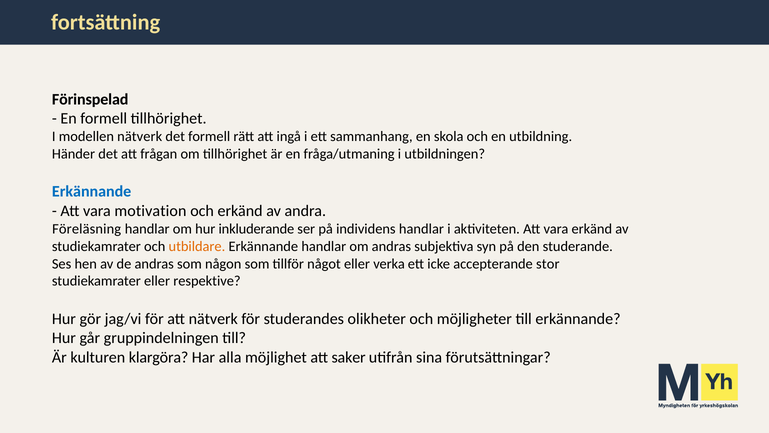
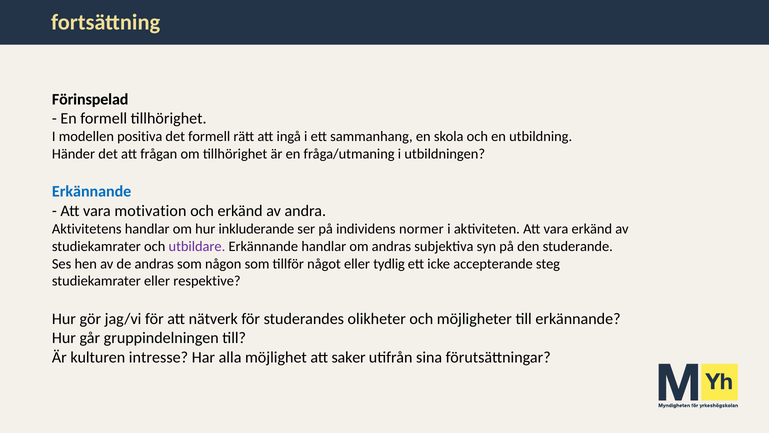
modellen nätverk: nätverk -> positiva
Föreläsning: Föreläsning -> Aktivitetens
individens handlar: handlar -> normer
utbildare colour: orange -> purple
verka: verka -> tydlig
stor: stor -> steg
klargöra: klargöra -> intresse
